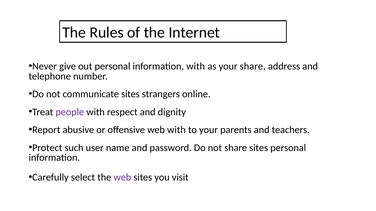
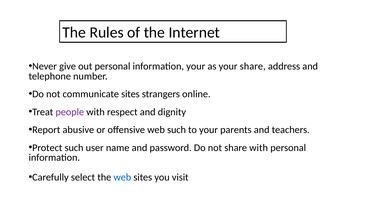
information with: with -> your
web with: with -> such
share sites: sites -> with
web at (122, 178) colour: purple -> blue
